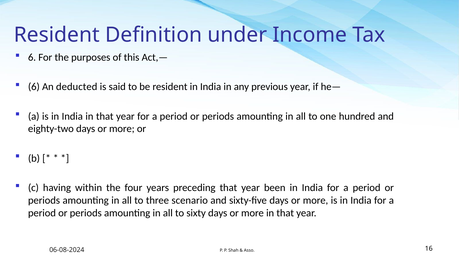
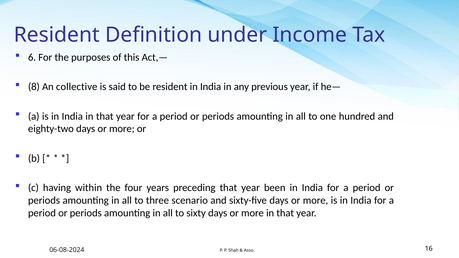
6 at (34, 87): 6 -> 8
deducted: deducted -> collective
